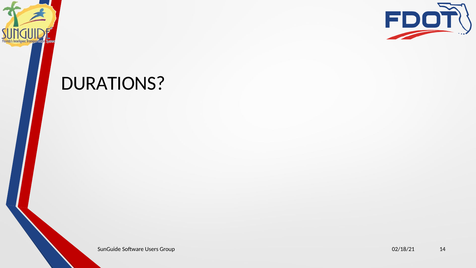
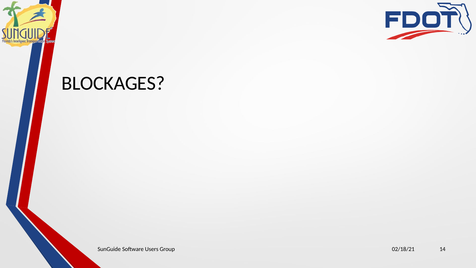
DURATIONS: DURATIONS -> BLOCKAGES
